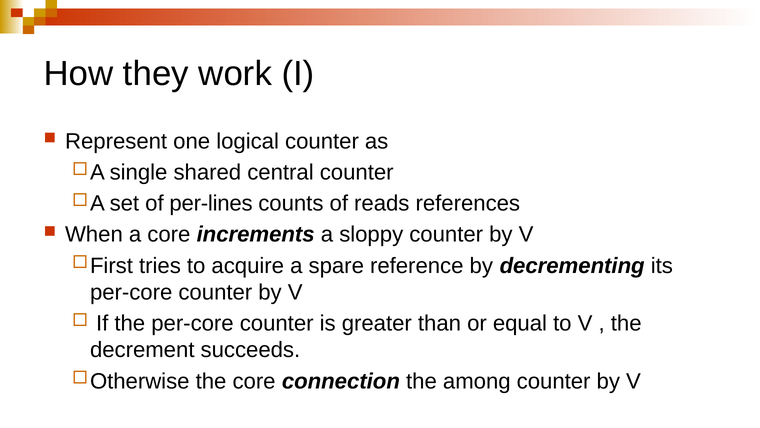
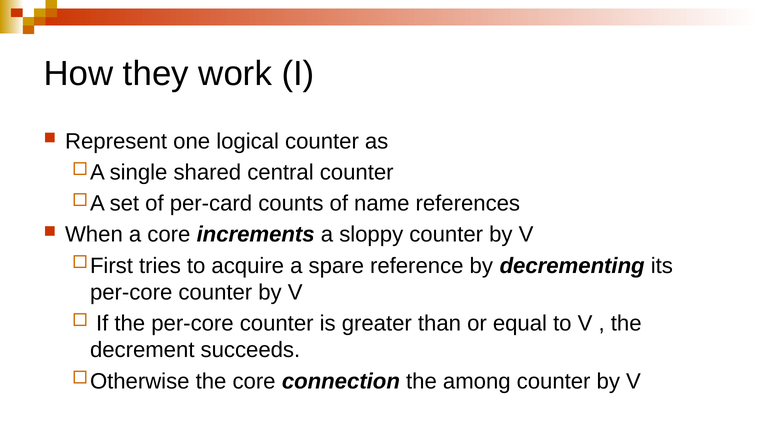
per-lines: per-lines -> per-card
reads: reads -> name
